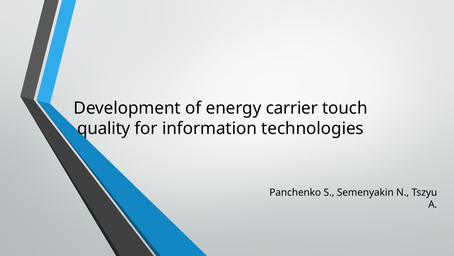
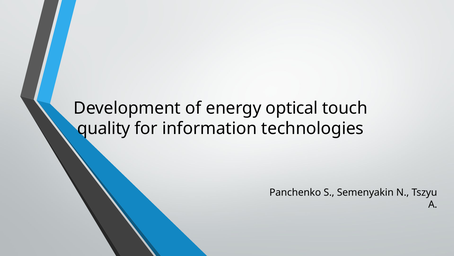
carrier: carrier -> optical
